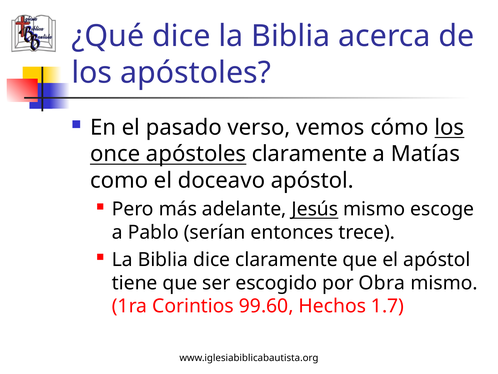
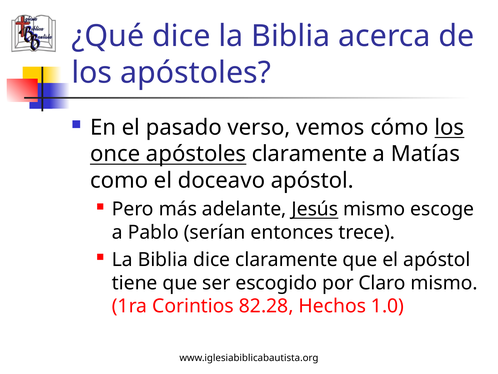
Obra: Obra -> Claro
99.60: 99.60 -> 82.28
1.7: 1.7 -> 1.0
